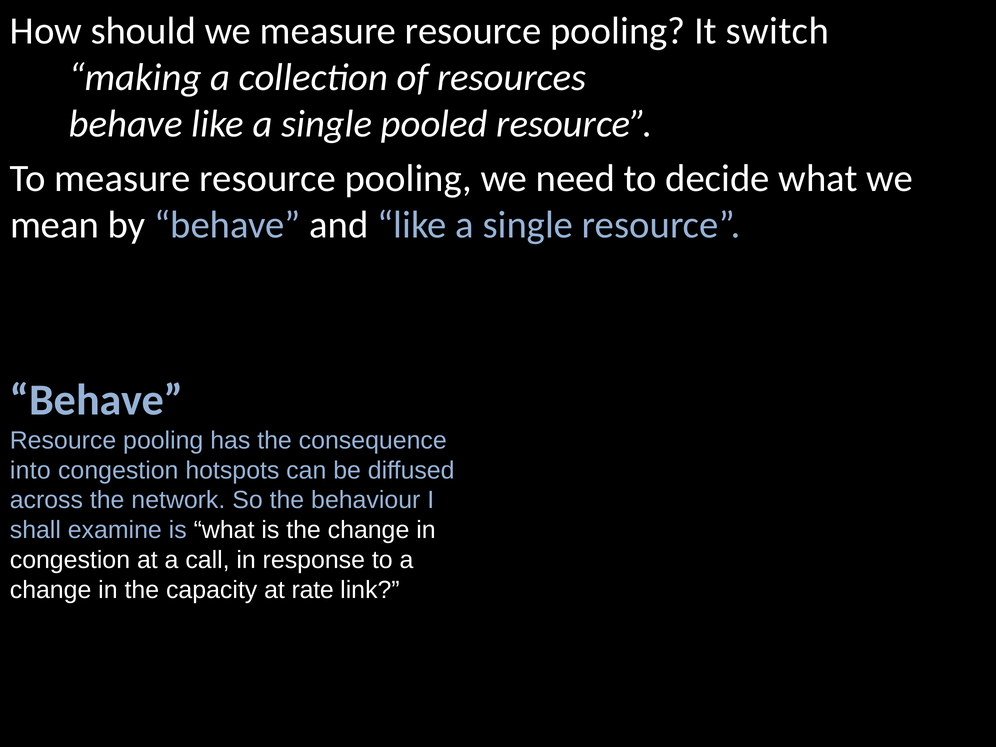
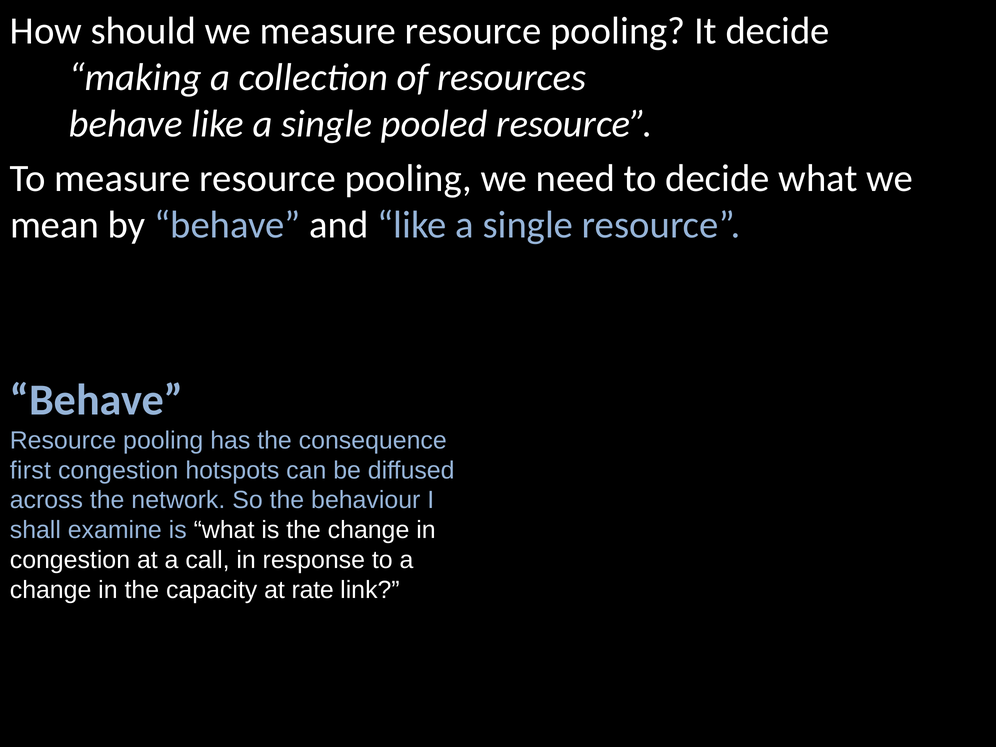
It switch: switch -> decide
into: into -> first
